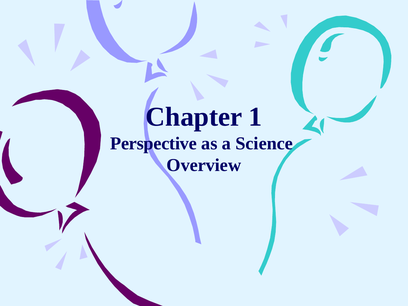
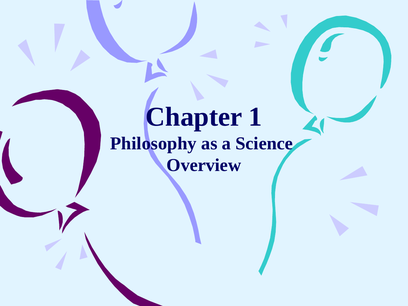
Perspective: Perspective -> Philosophy
